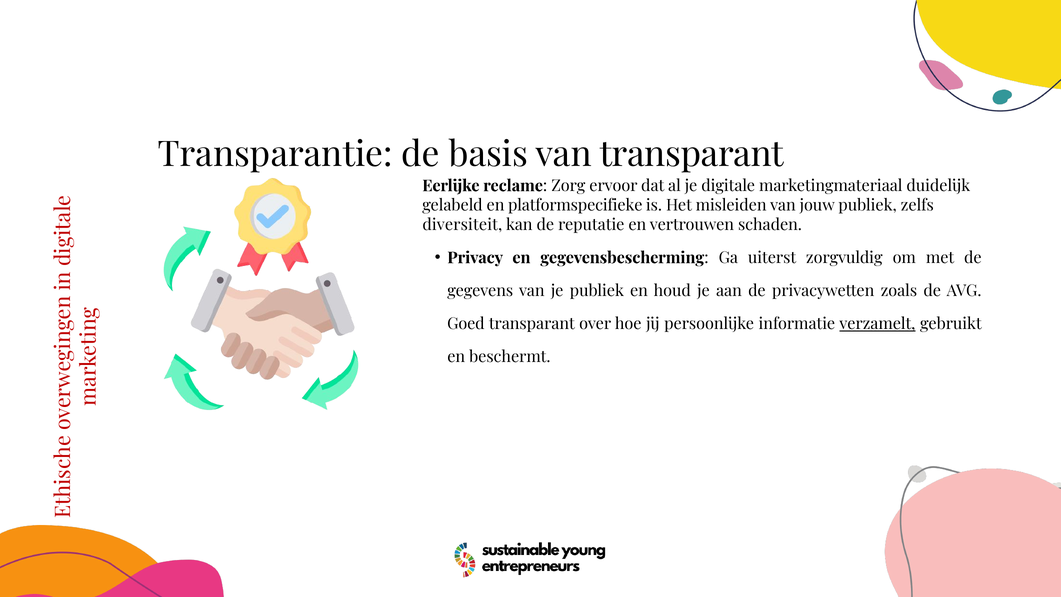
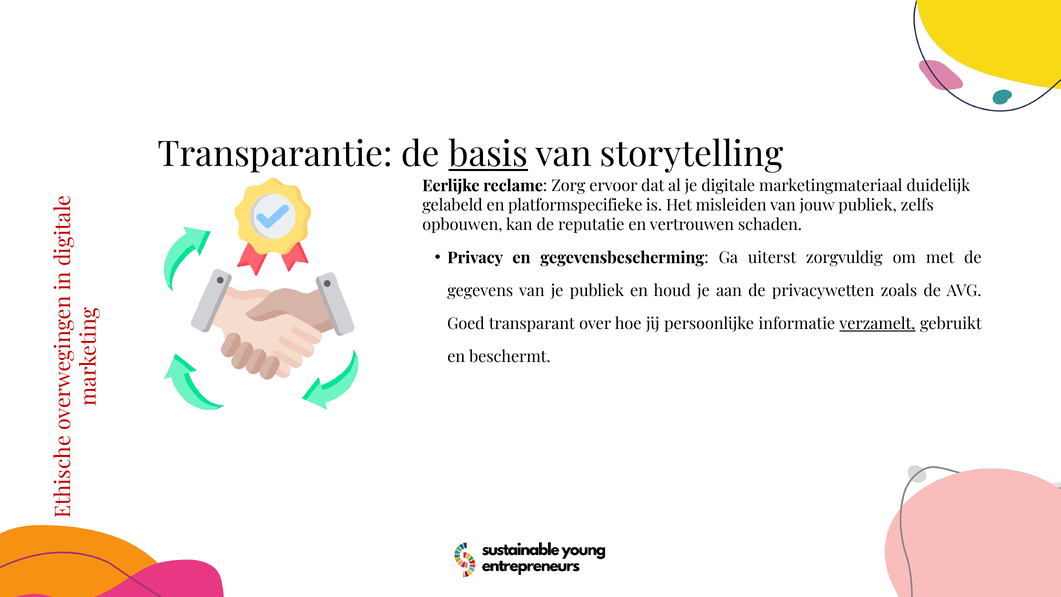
basis underline: none -> present
van transparant: transparant -> storytelling
diversiteit: diversiteit -> opbouwen
